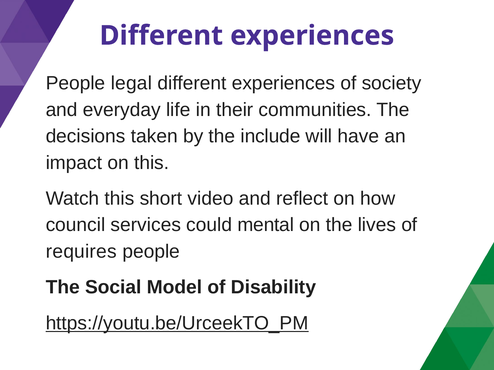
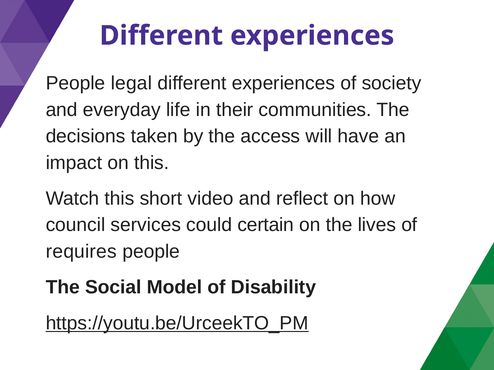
include: include -> access
mental: mental -> certain
